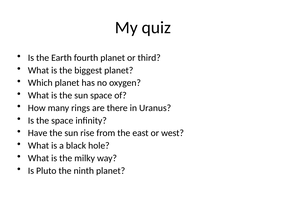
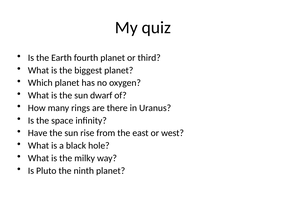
sun space: space -> dwarf
